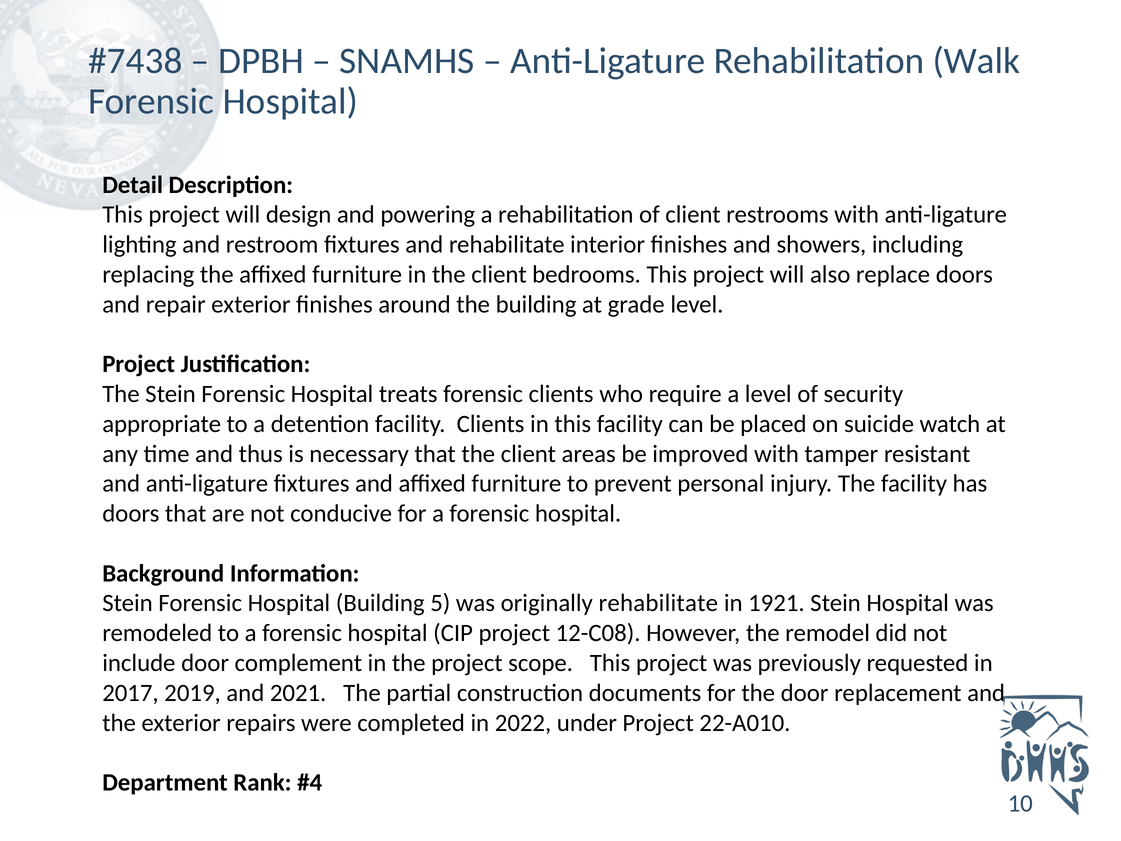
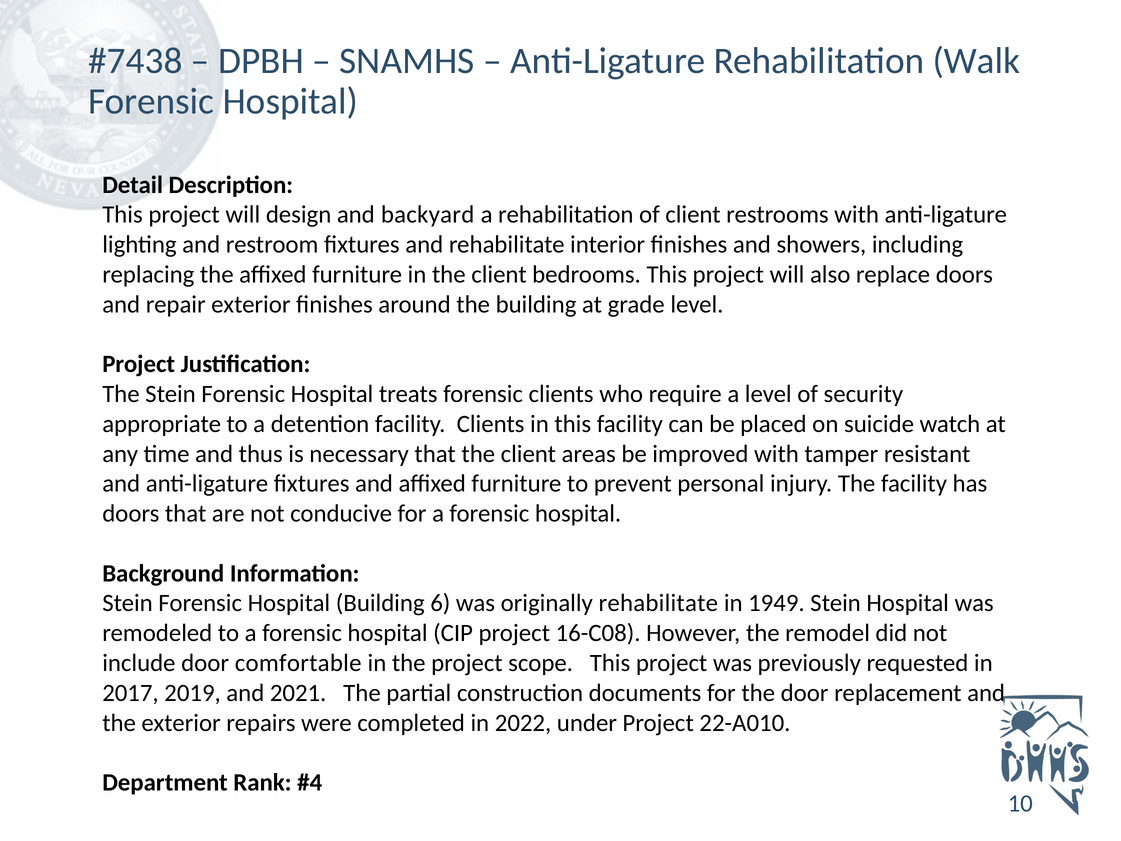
powering: powering -> backyard
5: 5 -> 6
1921: 1921 -> 1949
12-C08: 12-C08 -> 16-C08
complement: complement -> comfortable
